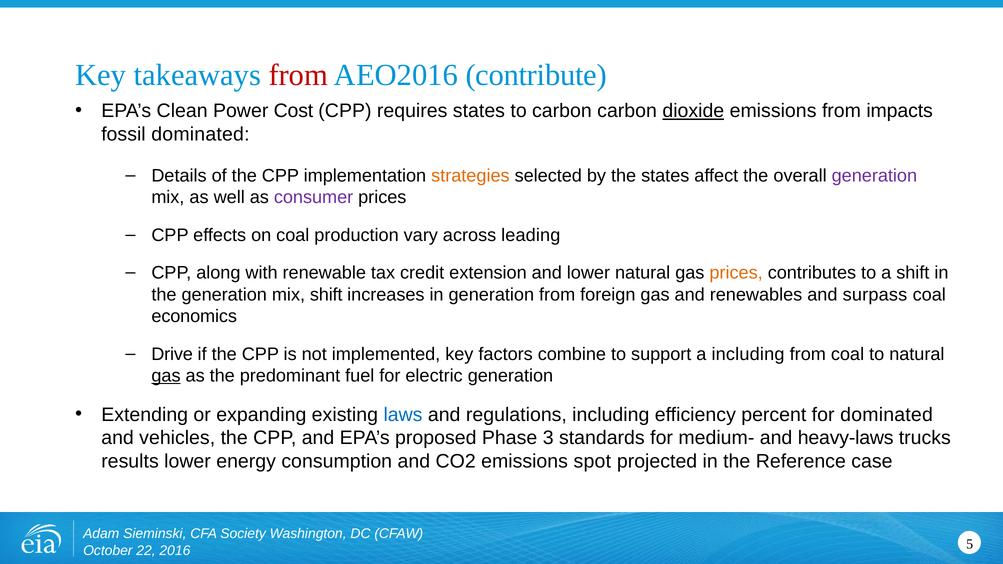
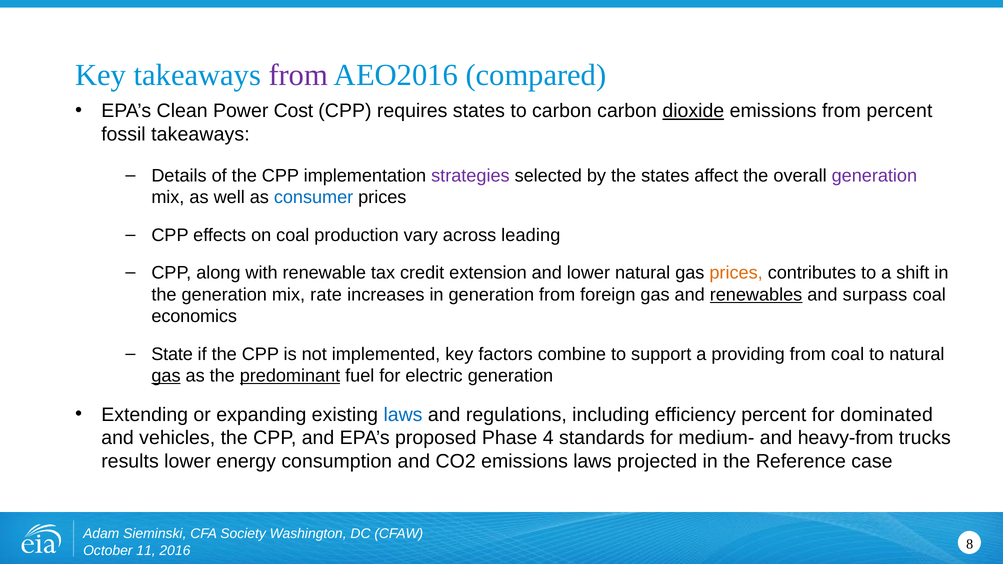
from at (298, 75) colour: red -> purple
contribute: contribute -> compared
from impacts: impacts -> percent
fossil dominated: dominated -> takeaways
strategies colour: orange -> purple
consumer colour: purple -> blue
mix shift: shift -> rate
renewables underline: none -> present
Drive: Drive -> State
a including: including -> providing
predominant underline: none -> present
3: 3 -> 4
heavy-laws: heavy-laws -> heavy-from
emissions spot: spot -> laws
22: 22 -> 11
5: 5 -> 8
